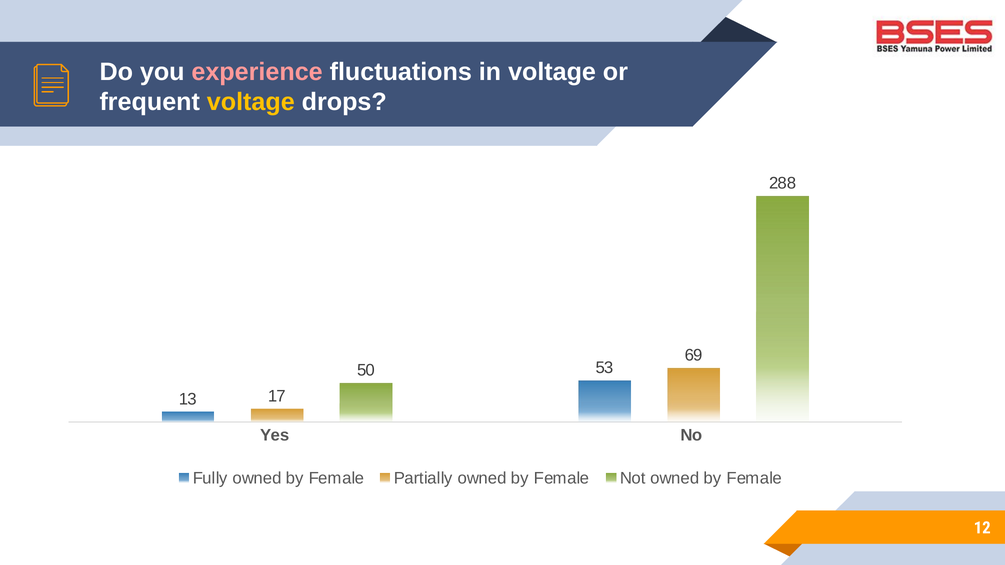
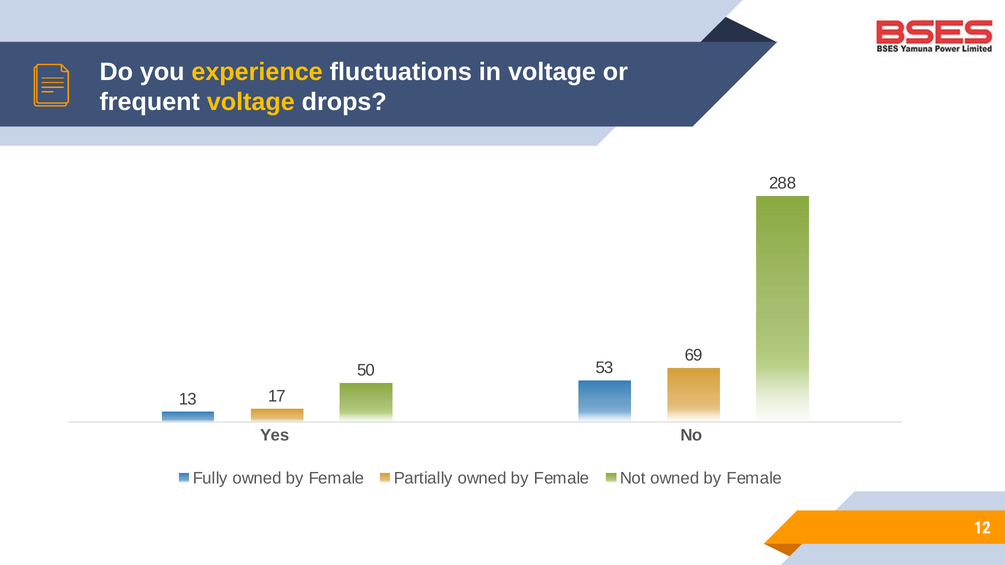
experience colour: pink -> yellow
